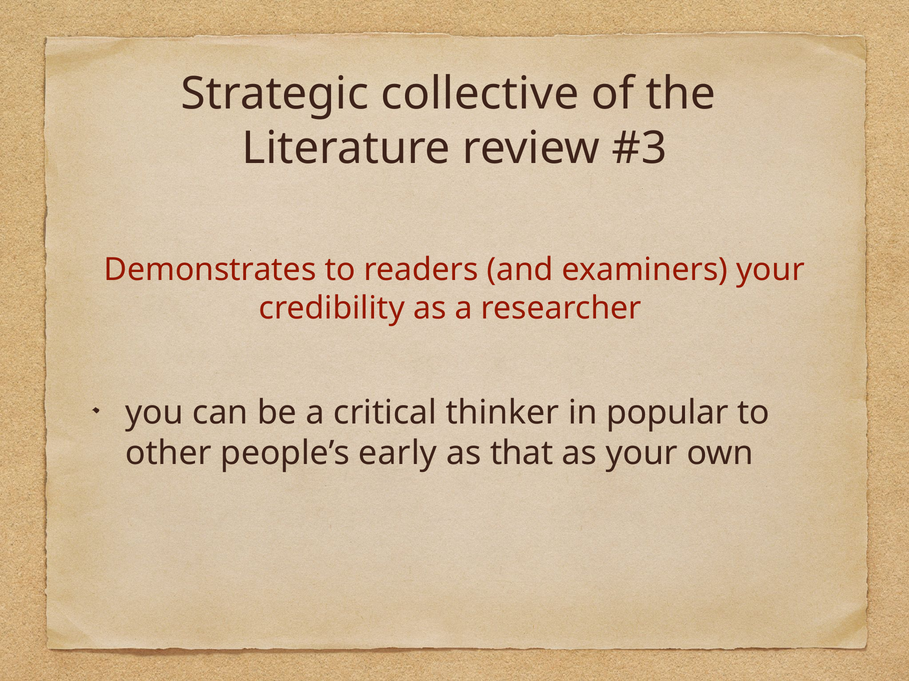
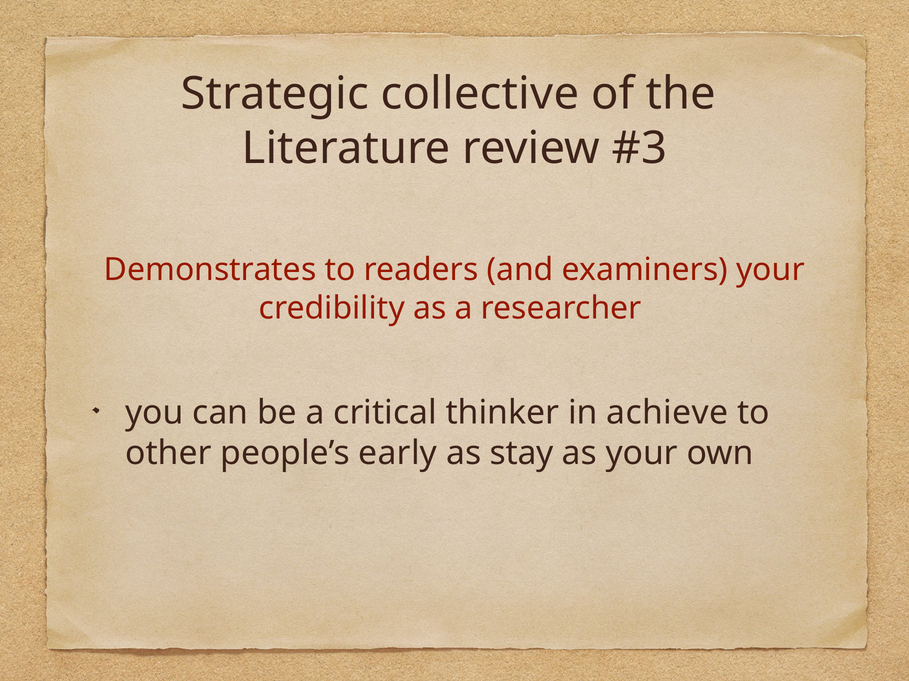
popular: popular -> achieve
that: that -> stay
